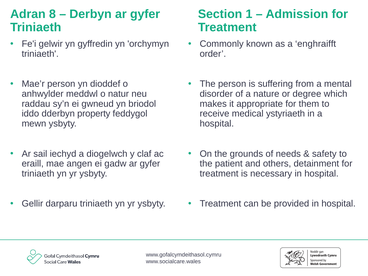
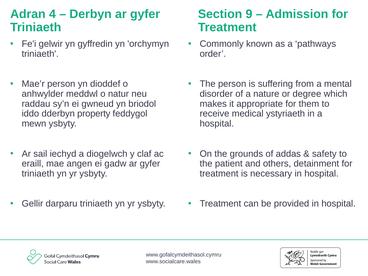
8: 8 -> 4
1: 1 -> 9
enghraifft: enghraifft -> pathways
needs: needs -> addas
